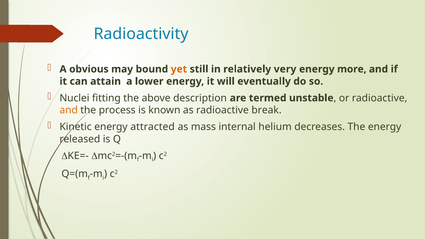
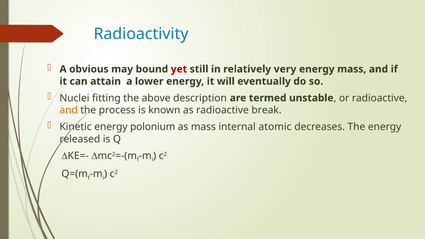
yet colour: orange -> red
energy more: more -> mass
attracted: attracted -> polonium
helium: helium -> atomic
